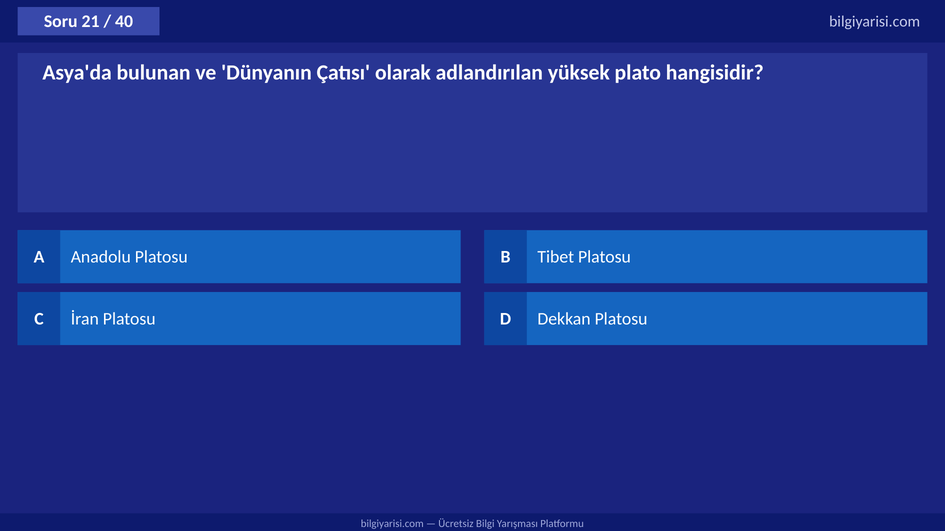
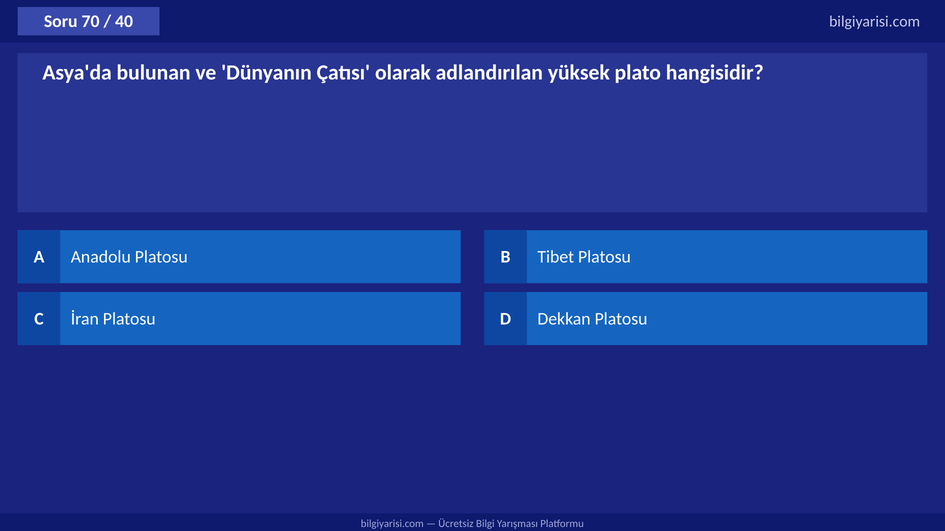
21: 21 -> 70
